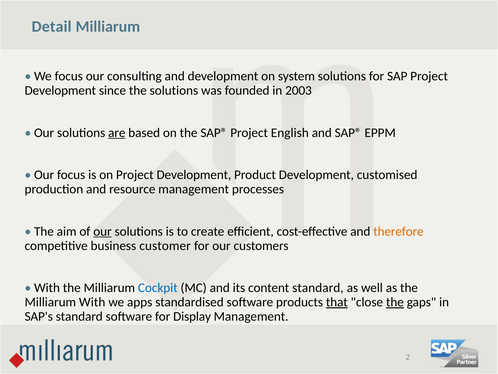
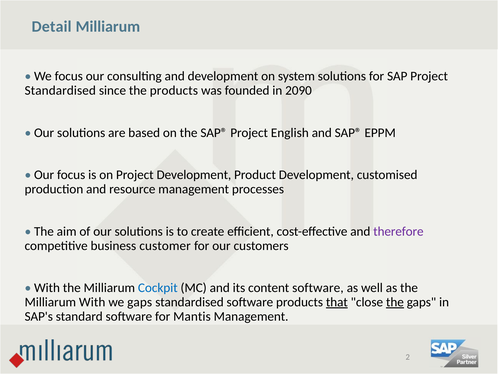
Development at (60, 90): Development -> Standardised
the solutions: solutions -> products
2003: 2003 -> 2090
are underline: present -> none
our at (102, 231) underline: present -> none
therefore colour: orange -> purple
content standard: standard -> software
we apps: apps -> gaps
Display: Display -> Mantis
